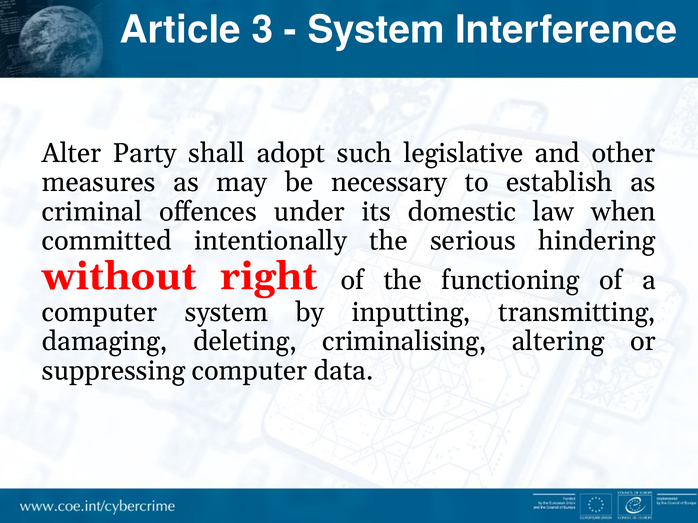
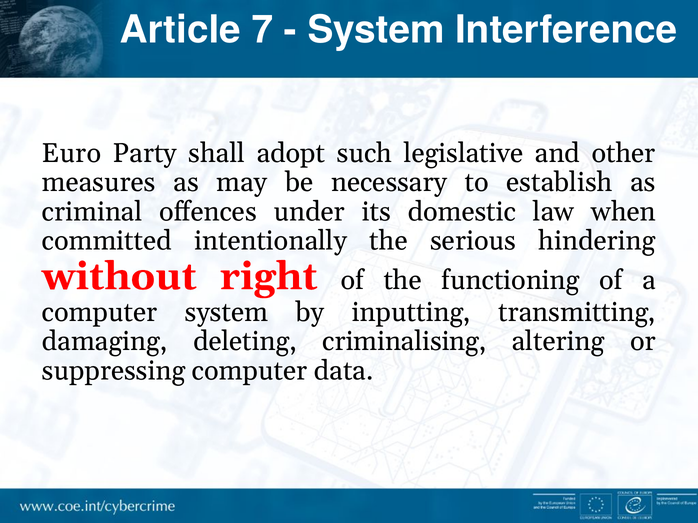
3: 3 -> 7
Alter: Alter -> Euro
